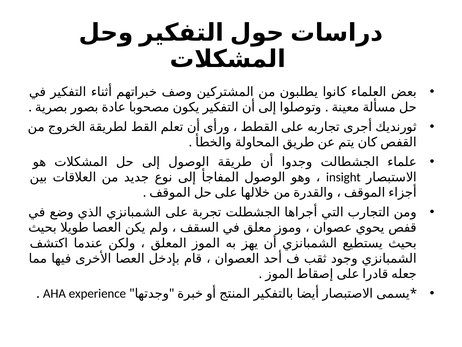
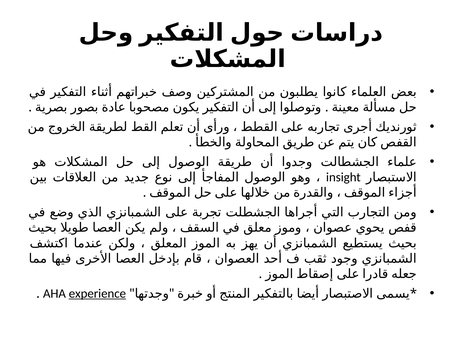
experience underline: none -> present
